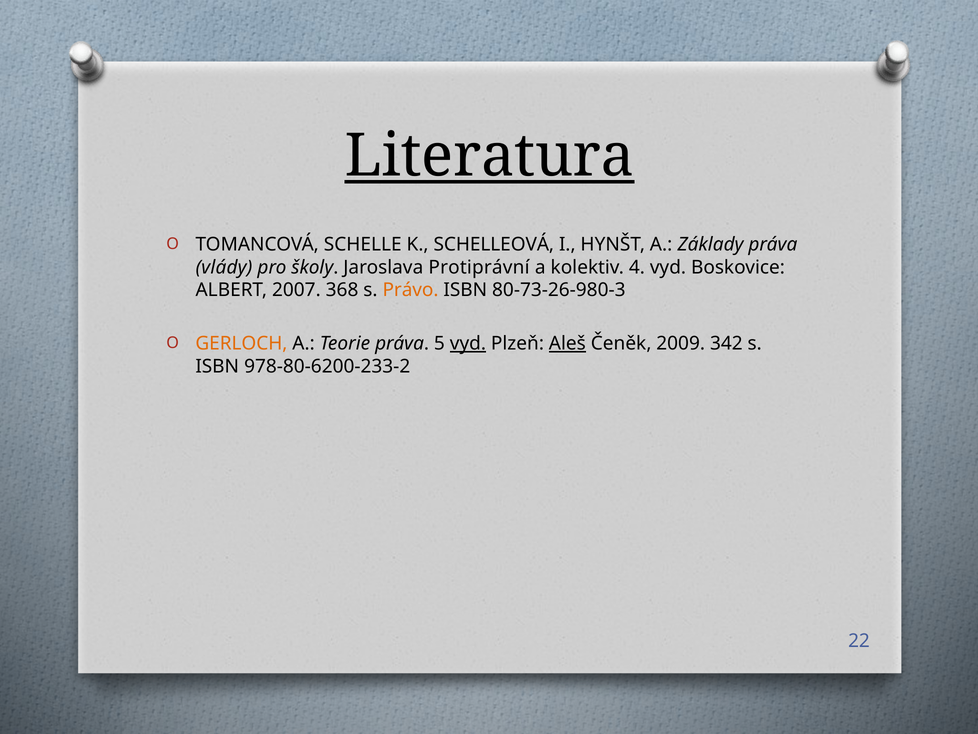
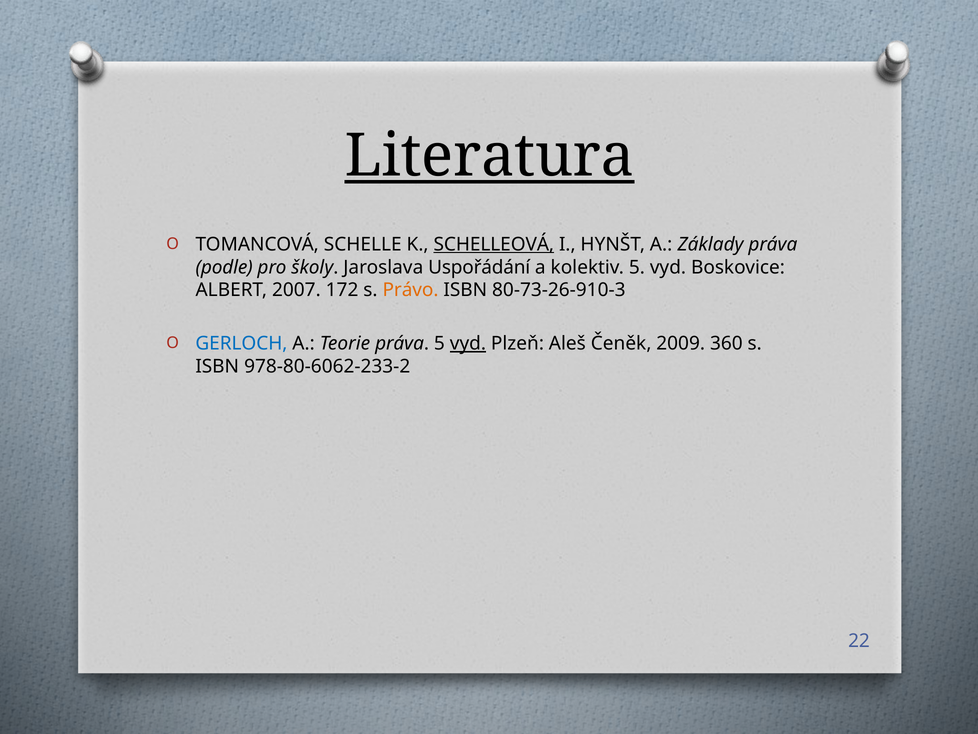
SCHELLEOVÁ underline: none -> present
vlády: vlády -> podle
Protiprávní: Protiprávní -> Uspořádání
kolektiv 4: 4 -> 5
368: 368 -> 172
80-73-26-980-3: 80-73-26-980-3 -> 80-73-26-910-3
GERLOCH colour: orange -> blue
Aleš underline: present -> none
342: 342 -> 360
978-80-6200-233-2: 978-80-6200-233-2 -> 978-80-6062-233-2
